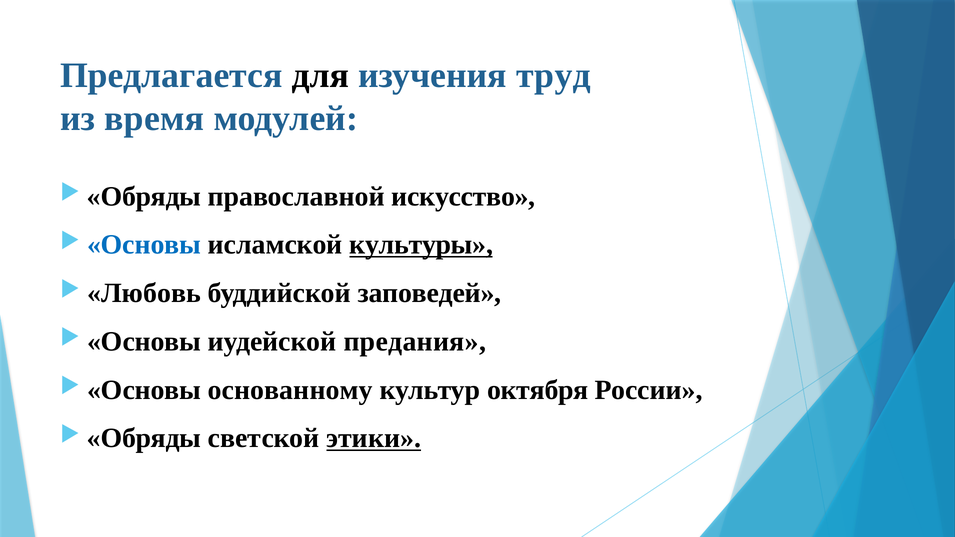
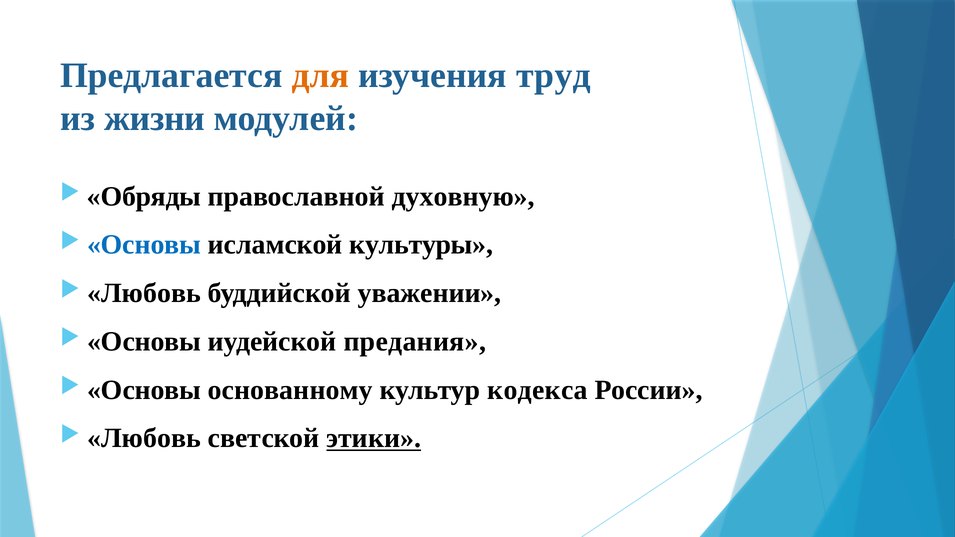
для colour: black -> orange
время: время -> жизни
искусство: искусство -> духовную
культуры underline: present -> none
заповедей: заповедей -> уважении
октября: октября -> кодекса
Обряды at (144, 438): Обряды -> Любовь
